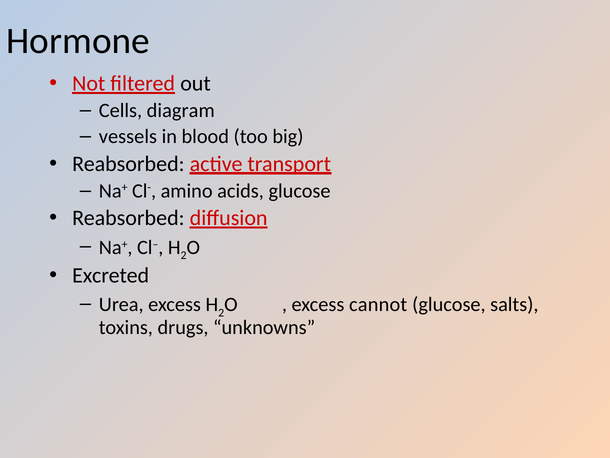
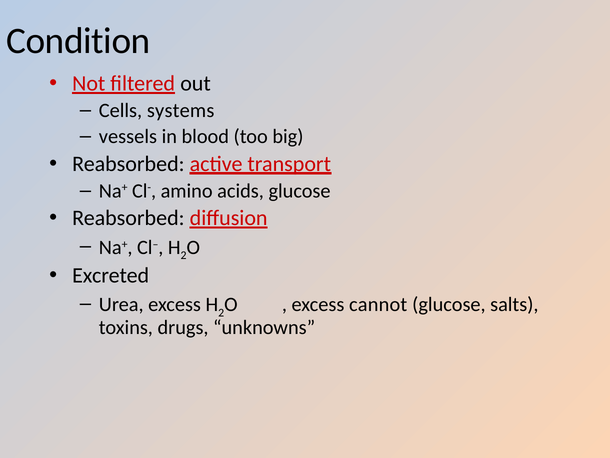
Hormone: Hormone -> Condition
diagram: diagram -> systems
